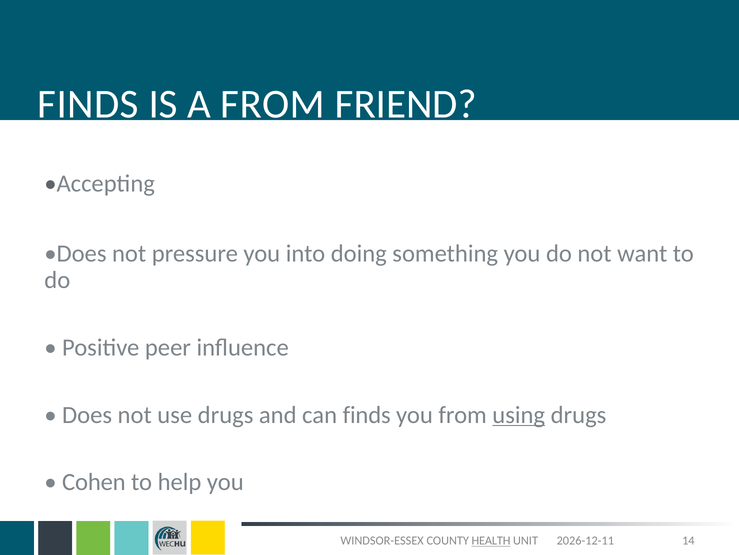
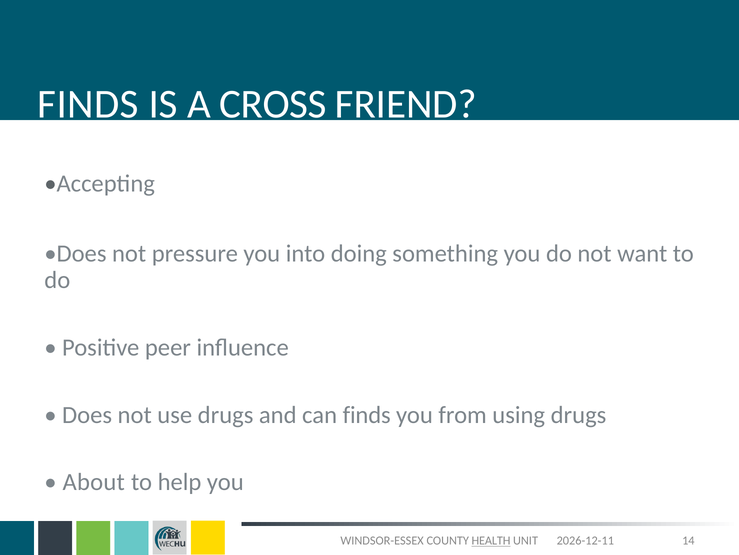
A FROM: FROM -> CROSS
using underline: present -> none
Cohen: Cohen -> About
